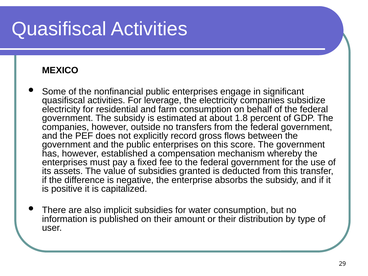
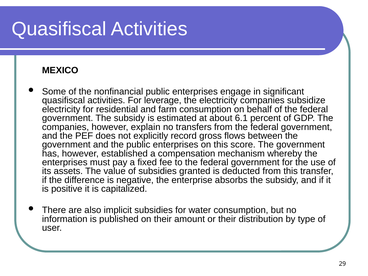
1.8: 1.8 -> 6.1
outside: outside -> explain
